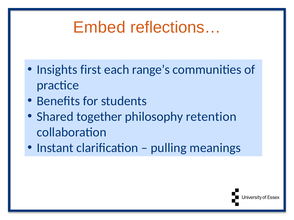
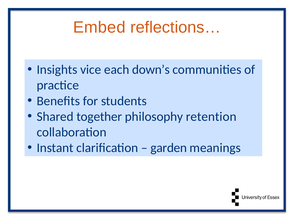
first: first -> vice
range’s: range’s -> down’s
pulling: pulling -> garden
